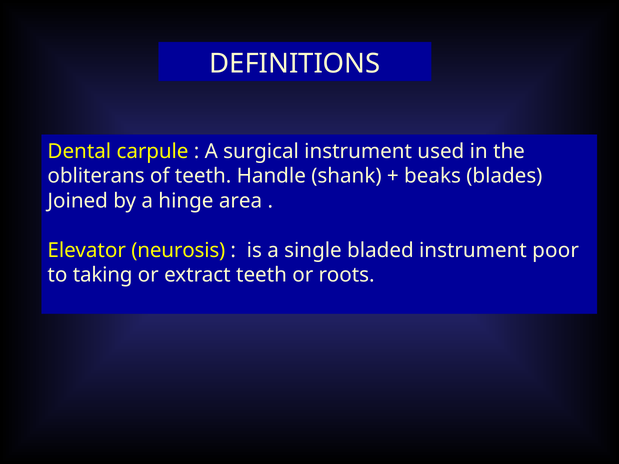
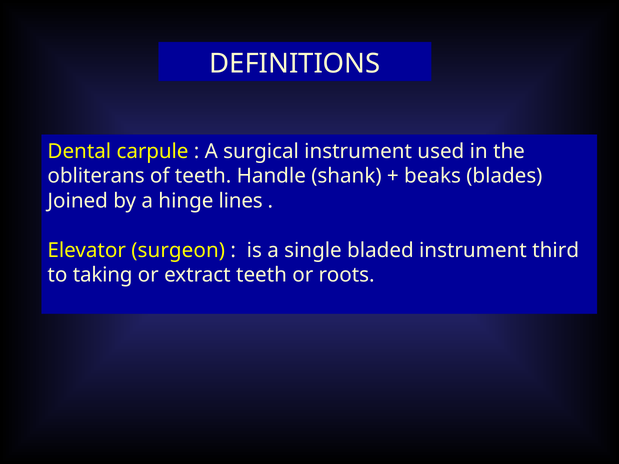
area: area -> lines
neurosis: neurosis -> surgeon
poor: poor -> third
